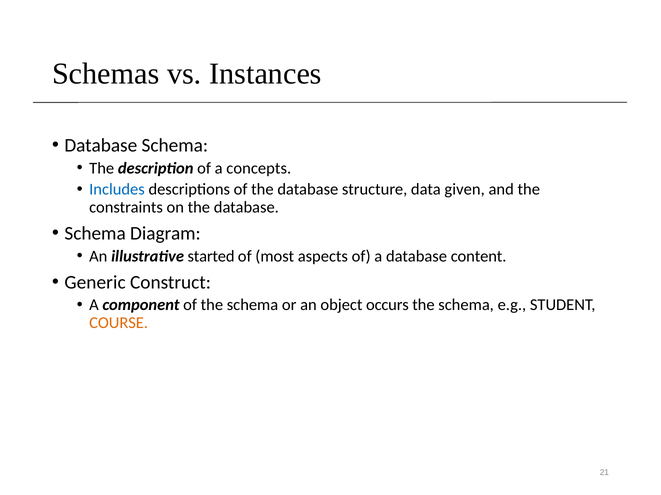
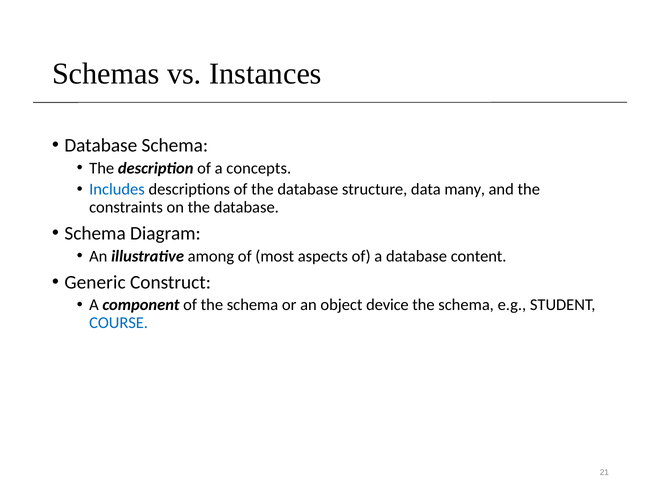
given: given -> many
started: started -> among
occurs: occurs -> device
COURSE colour: orange -> blue
